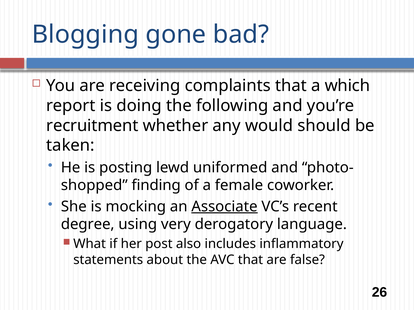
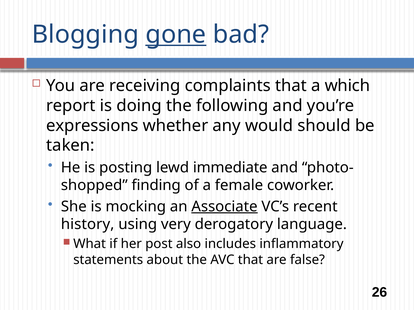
gone underline: none -> present
recruitment: recruitment -> expressions
uniformed: uniformed -> immediate
degree: degree -> history
